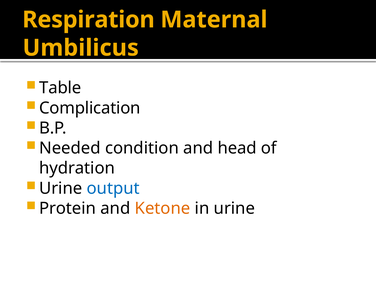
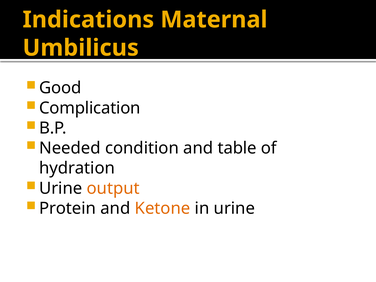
Respiration: Respiration -> Indications
Table: Table -> Good
head: head -> table
output colour: blue -> orange
